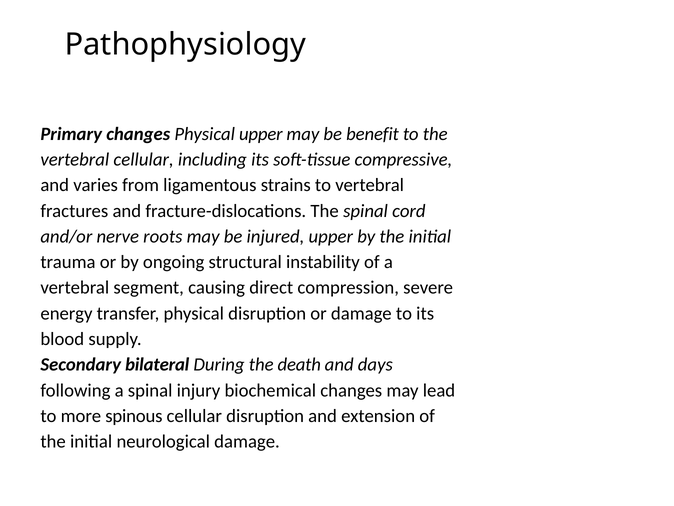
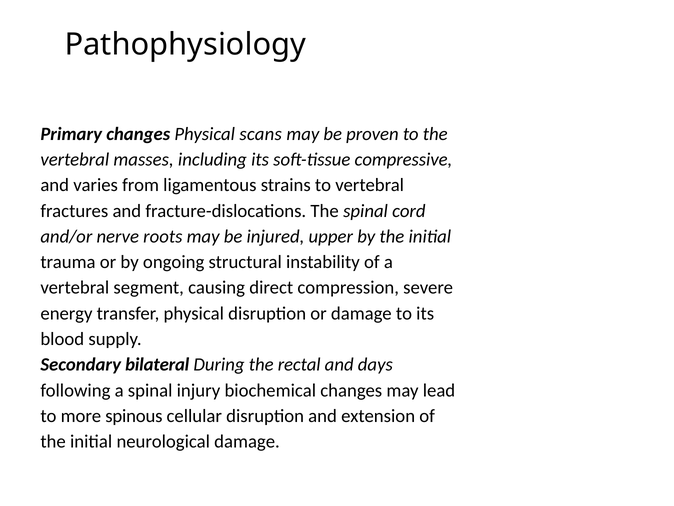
Physical upper: upper -> scans
benefit: benefit -> proven
vertebral cellular: cellular -> masses
death: death -> rectal
